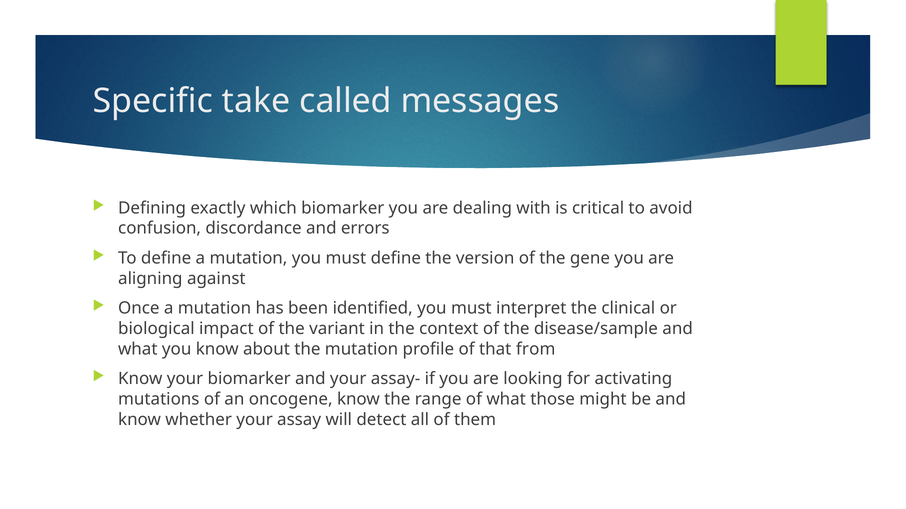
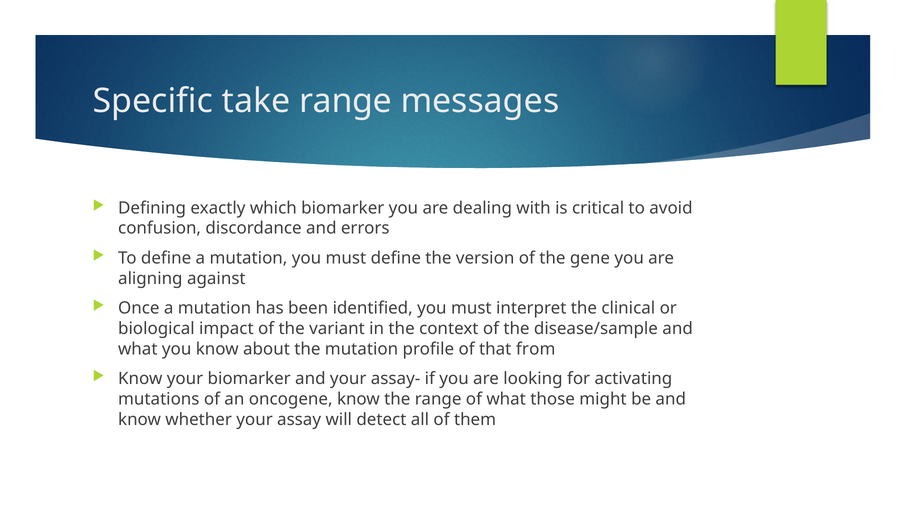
take called: called -> range
